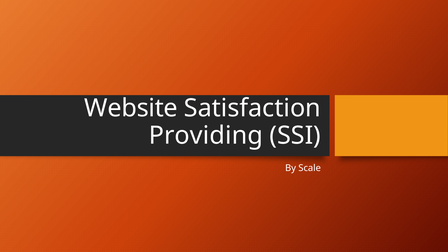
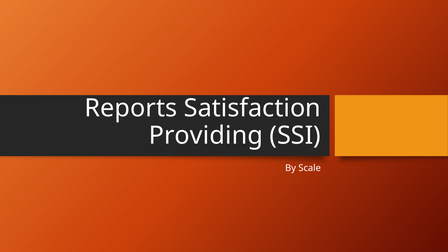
Website: Website -> Reports
